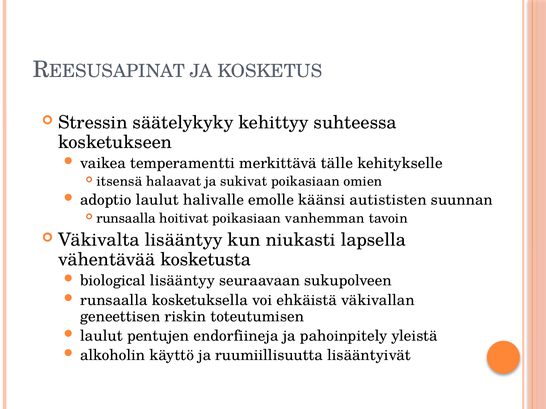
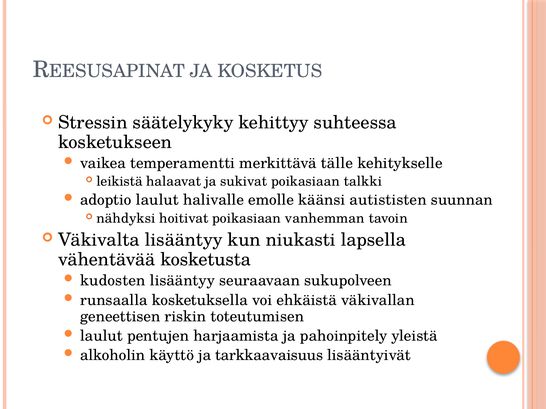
itsensä: itsensä -> leikistä
omien: omien -> talkki
runsaalla at (126, 219): runsaalla -> nähdyksi
biological: biological -> kudosten
endorfiineja: endorfiineja -> harjaamista
ruumiillisuutta: ruumiillisuutta -> tarkkaavaisuus
